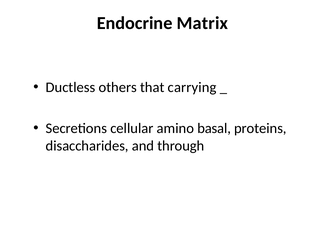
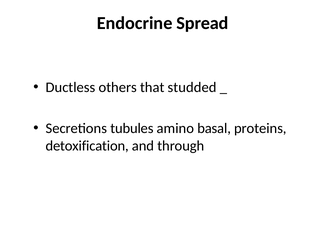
Matrix: Matrix -> Spread
carrying: carrying -> studded
cellular: cellular -> tubules
disaccharides: disaccharides -> detoxification
